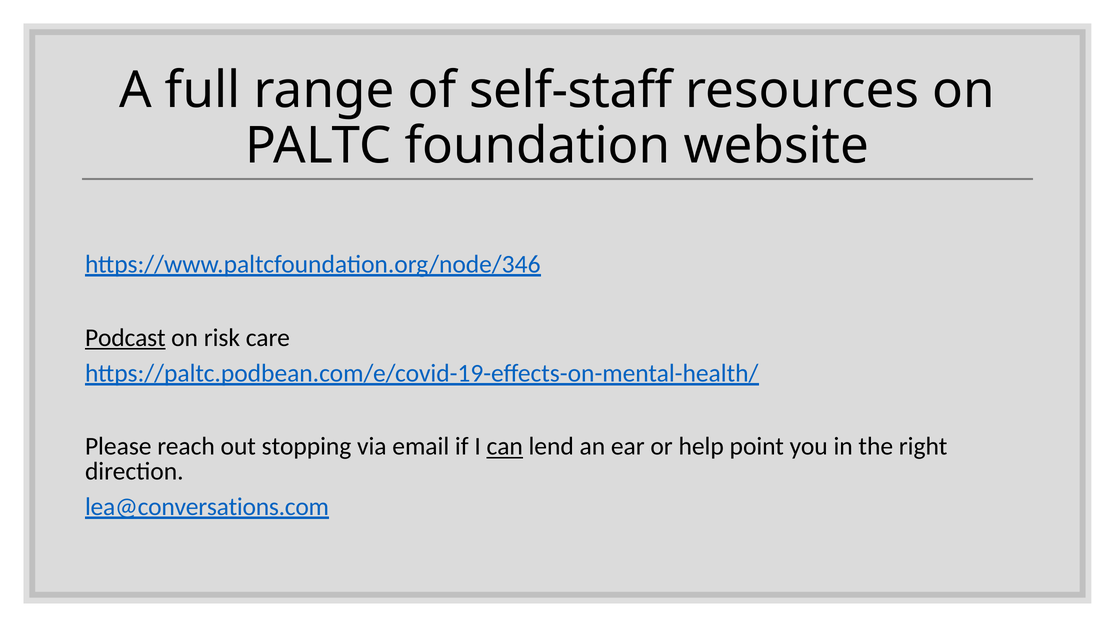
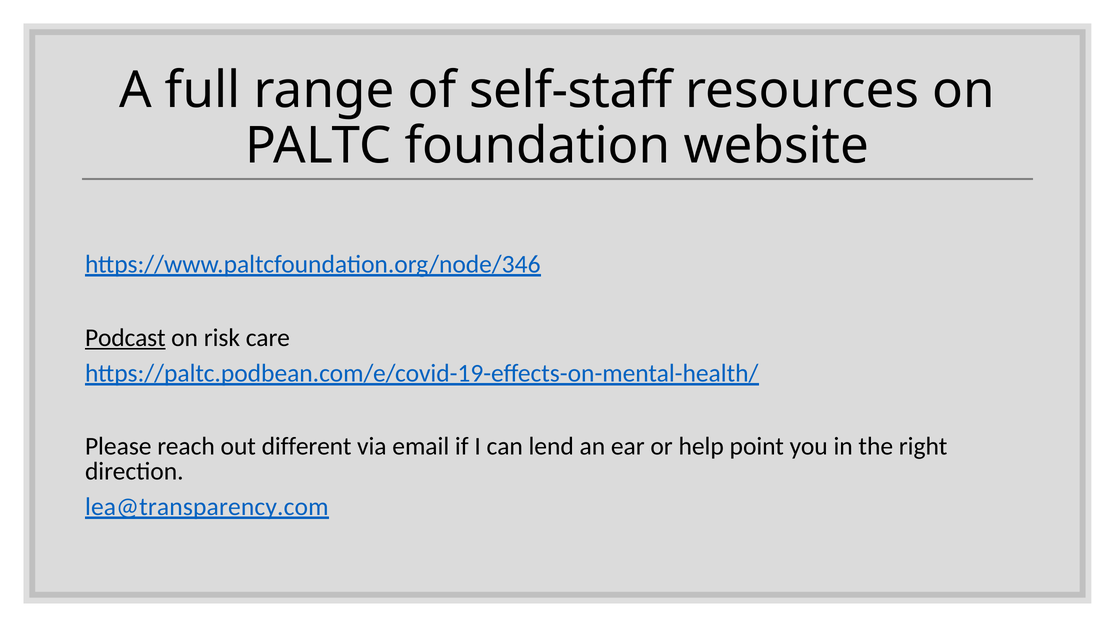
stopping: stopping -> different
can underline: present -> none
lea@conversations.com: lea@conversations.com -> lea@transparency.com
